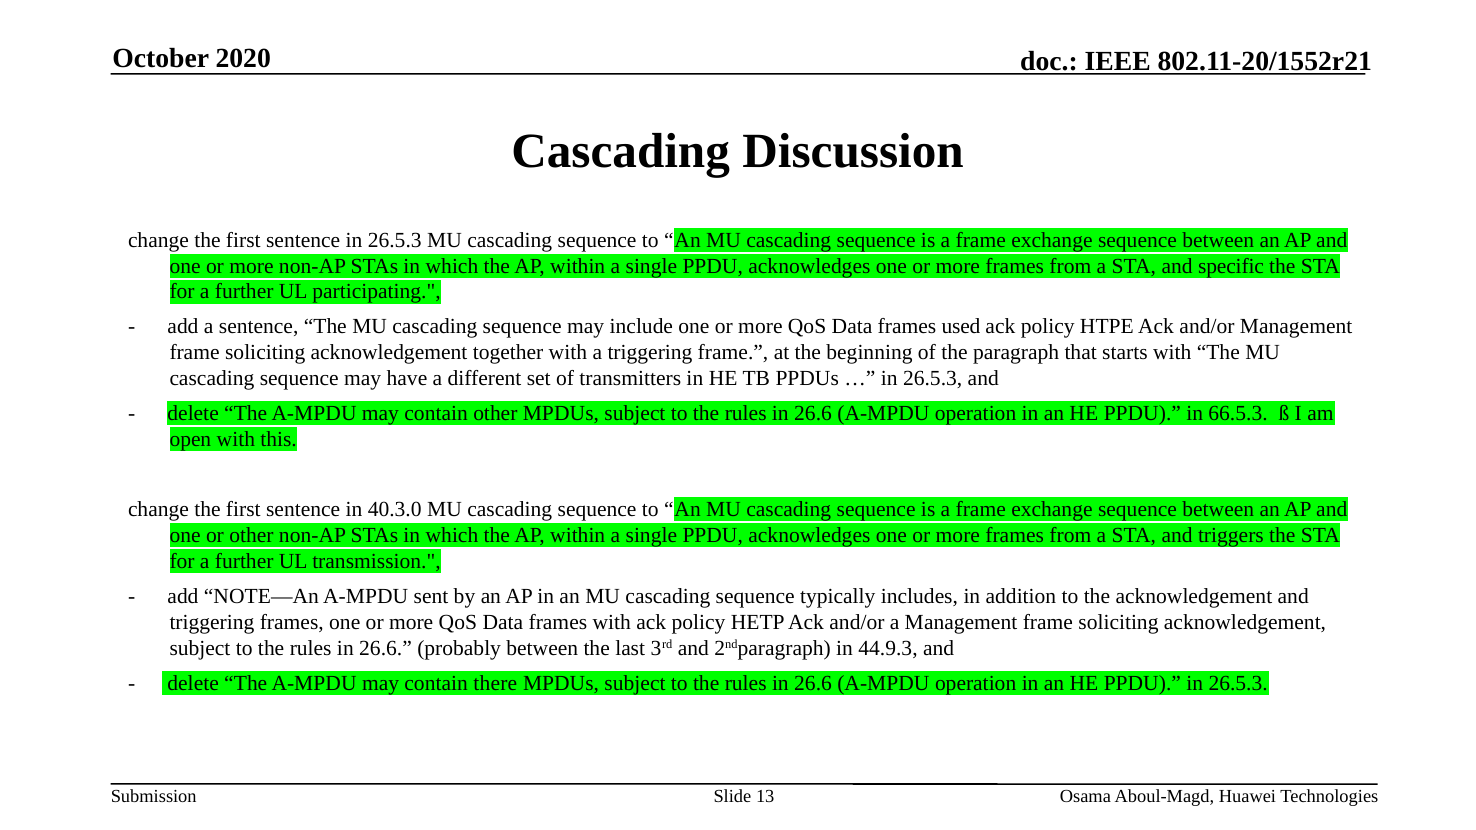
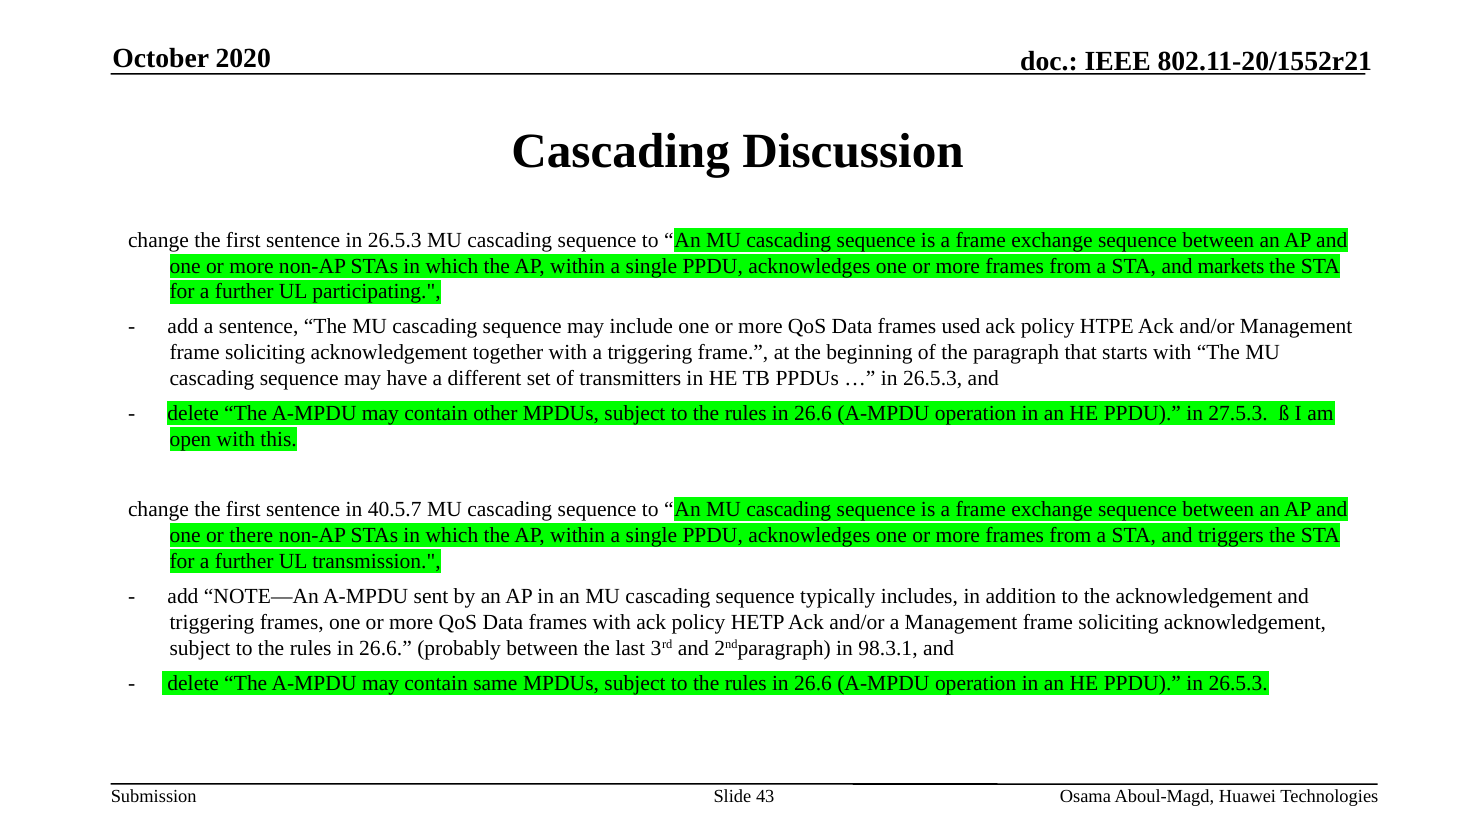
specific: specific -> markets
66.5.3: 66.5.3 -> 27.5.3
40.3.0: 40.3.0 -> 40.5.7
or other: other -> there
44.9.3: 44.9.3 -> 98.3.1
there: there -> same
13: 13 -> 43
